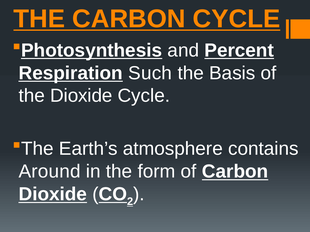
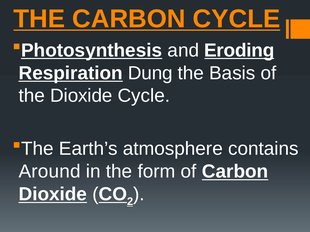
Percent: Percent -> Eroding
Such: Such -> Dung
